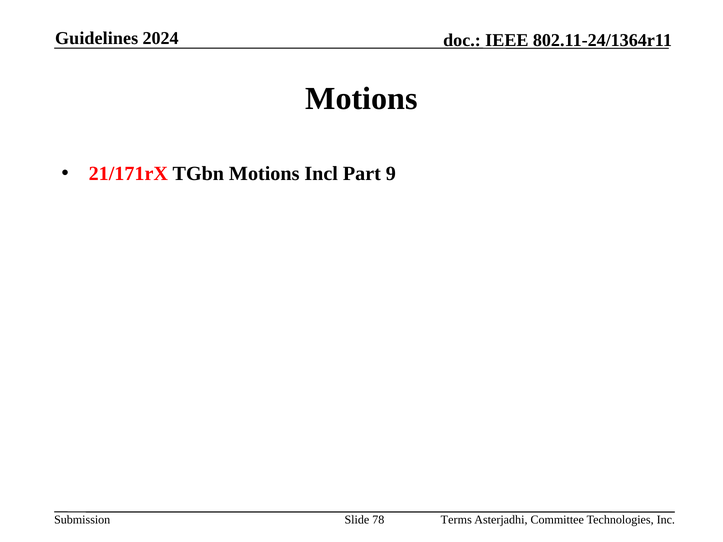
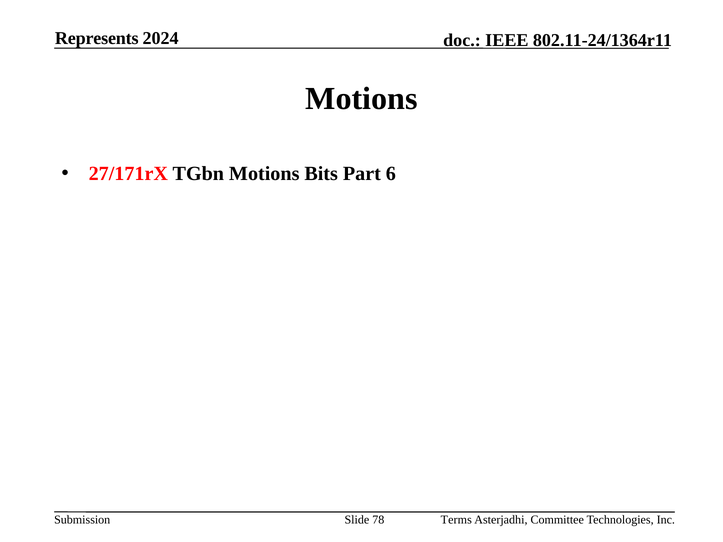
Guidelines: Guidelines -> Represents
21/171rX: 21/171rX -> 27/171rX
Incl: Incl -> Bits
9: 9 -> 6
